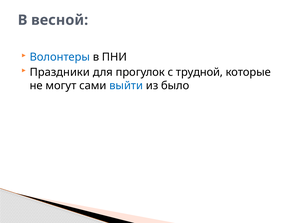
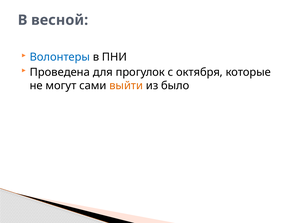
Праздники: Праздники -> Проведена
трудной: трудной -> октября
выйти colour: blue -> orange
